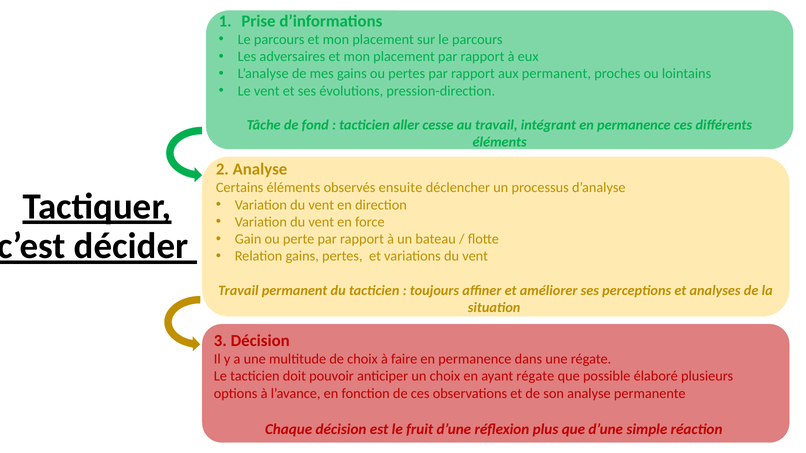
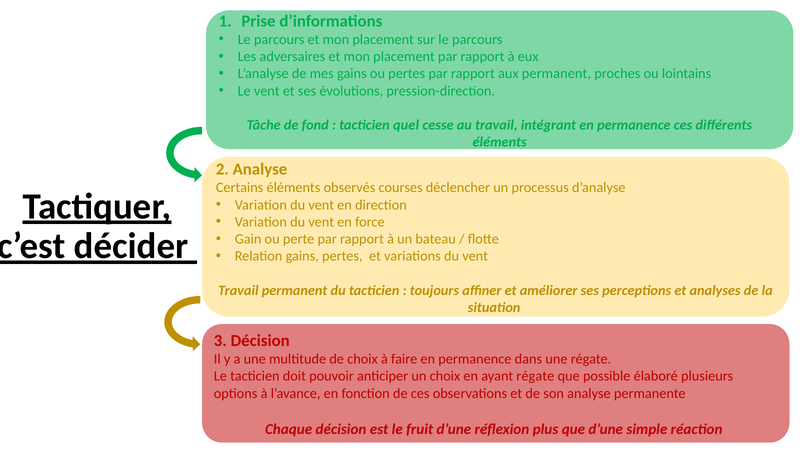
aller: aller -> quel
ensuite: ensuite -> courses
